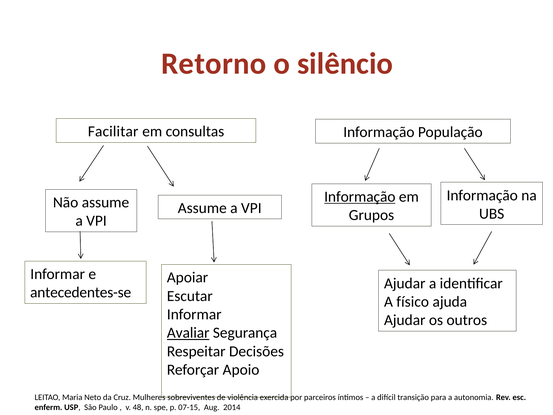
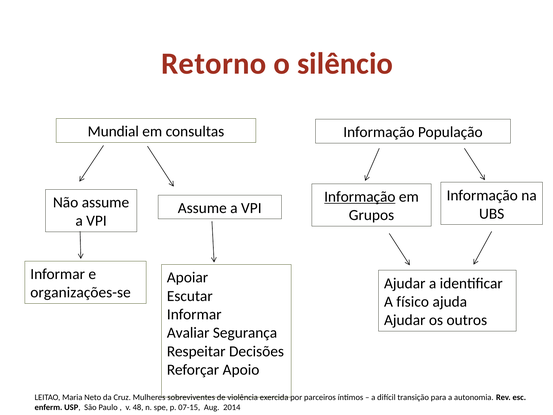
Facilitar: Facilitar -> Mundial
antecedentes-se: antecedentes-se -> organizações-se
Avaliar underline: present -> none
